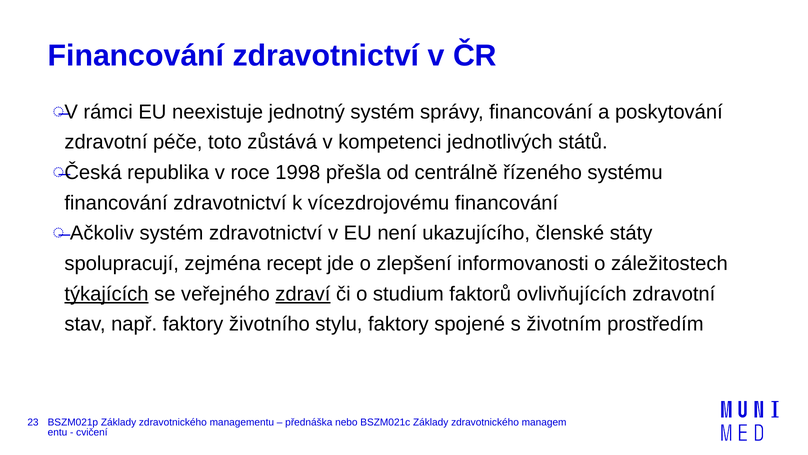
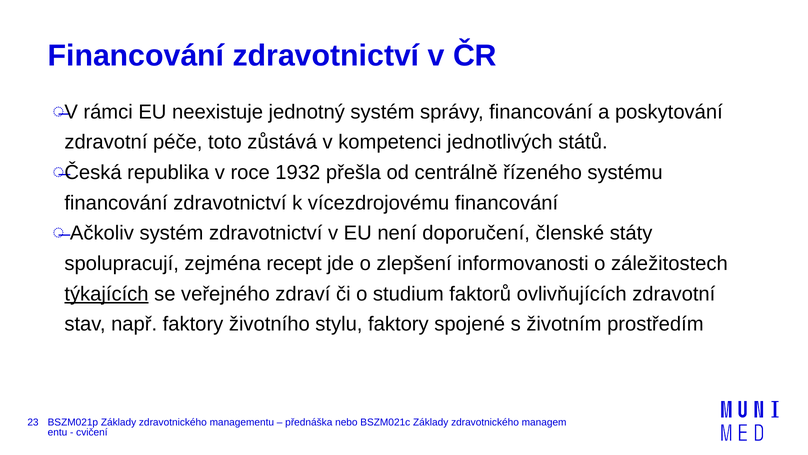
1998: 1998 -> 1932
ukazujícího: ukazujícího -> doporučení
zdraví underline: present -> none
